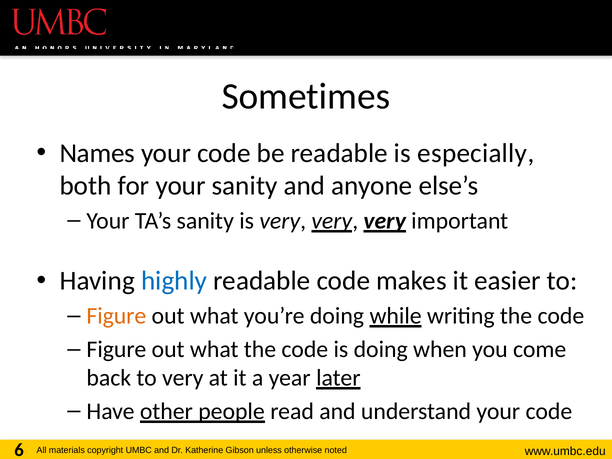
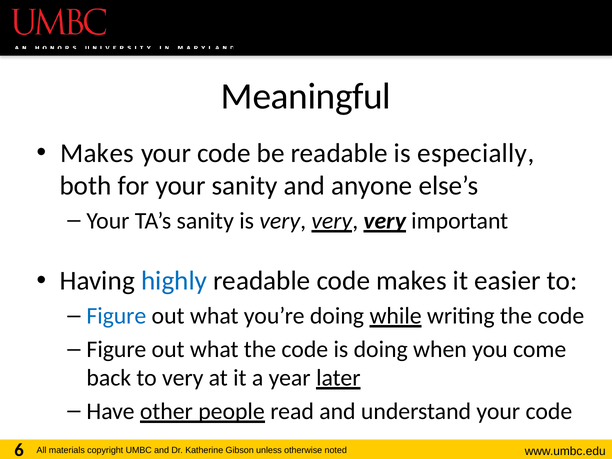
Sometimes: Sometimes -> Meaningful
Names at (97, 153): Names -> Makes
Figure at (116, 316) colour: orange -> blue
